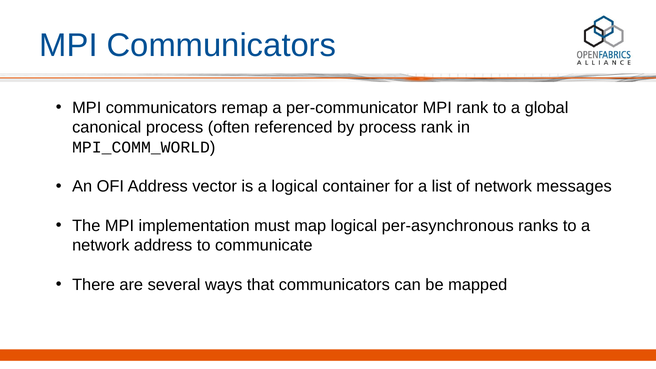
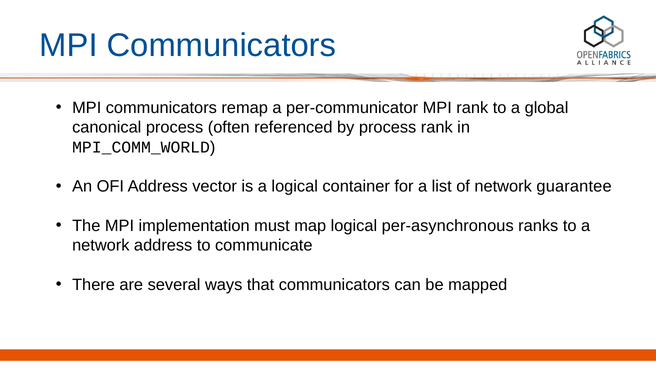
messages: messages -> guarantee
